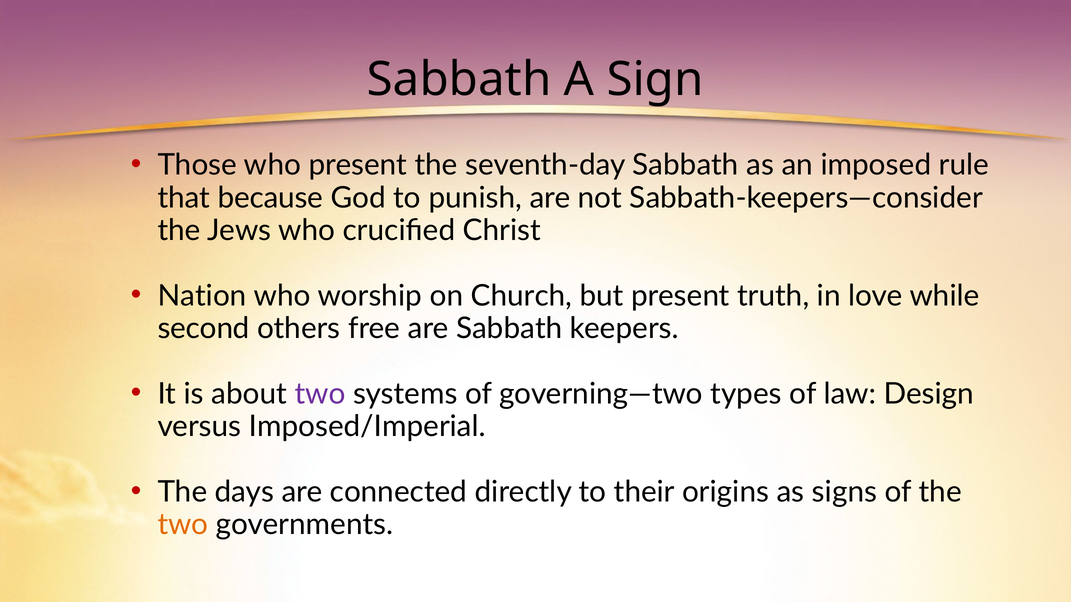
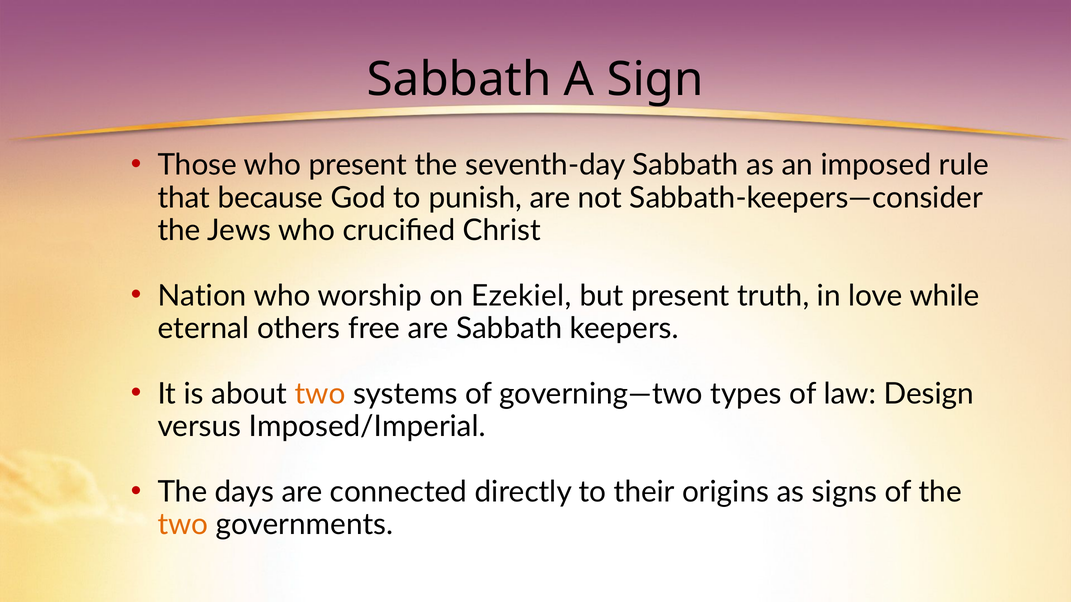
Church: Church -> Ezekiel
second: second -> eternal
two at (320, 394) colour: purple -> orange
